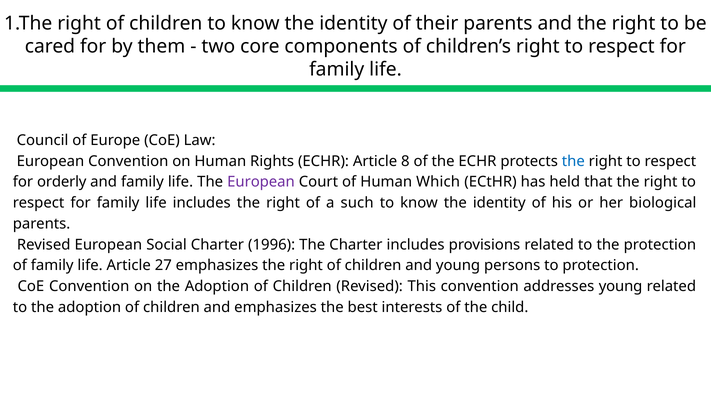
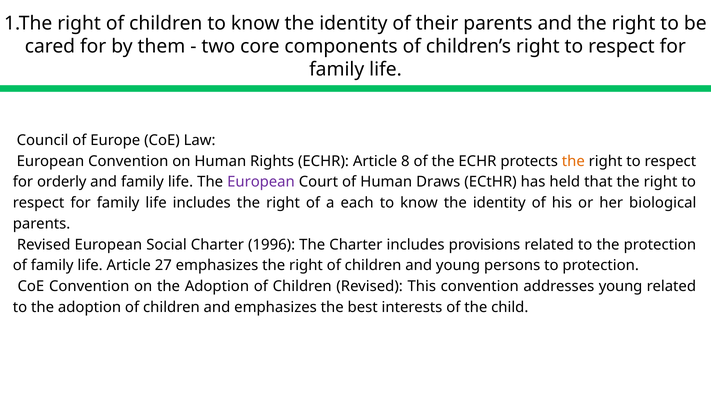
the at (573, 161) colour: blue -> orange
Which: Which -> Draws
such: such -> each
